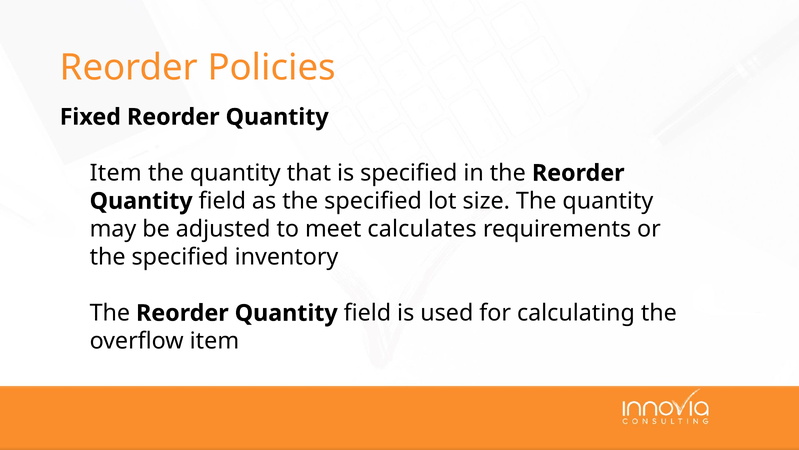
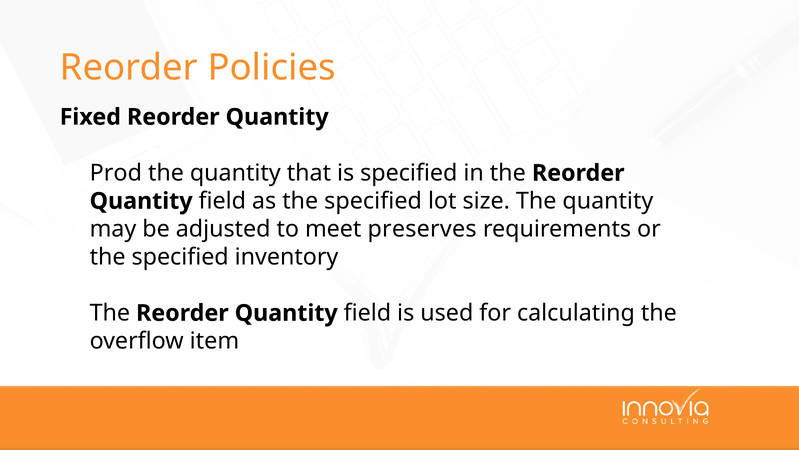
Item at (116, 173): Item -> Prod
calculates: calculates -> preserves
